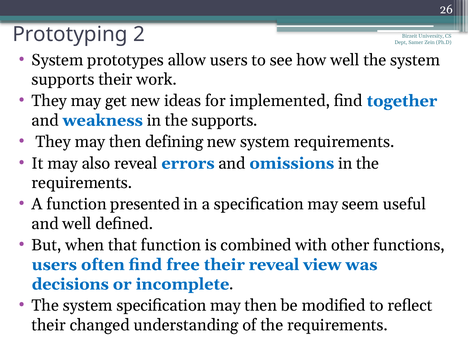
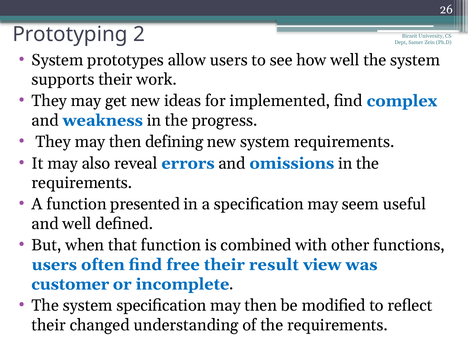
together: together -> complex
the supports: supports -> progress
their reveal: reveal -> result
decisions: decisions -> customer
